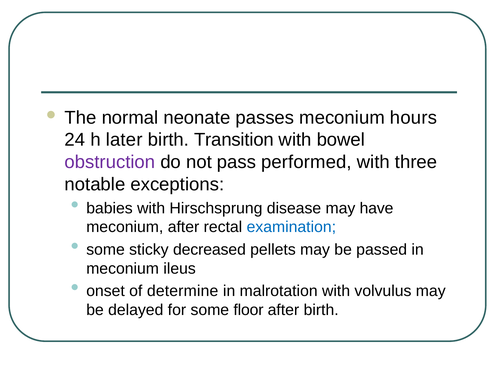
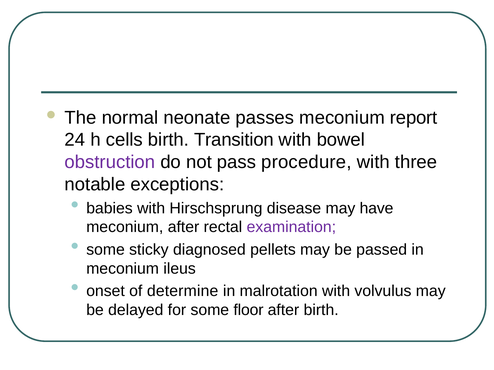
hours: hours -> report
later: later -> cells
performed: performed -> procedure
examination colour: blue -> purple
decreased: decreased -> diagnosed
